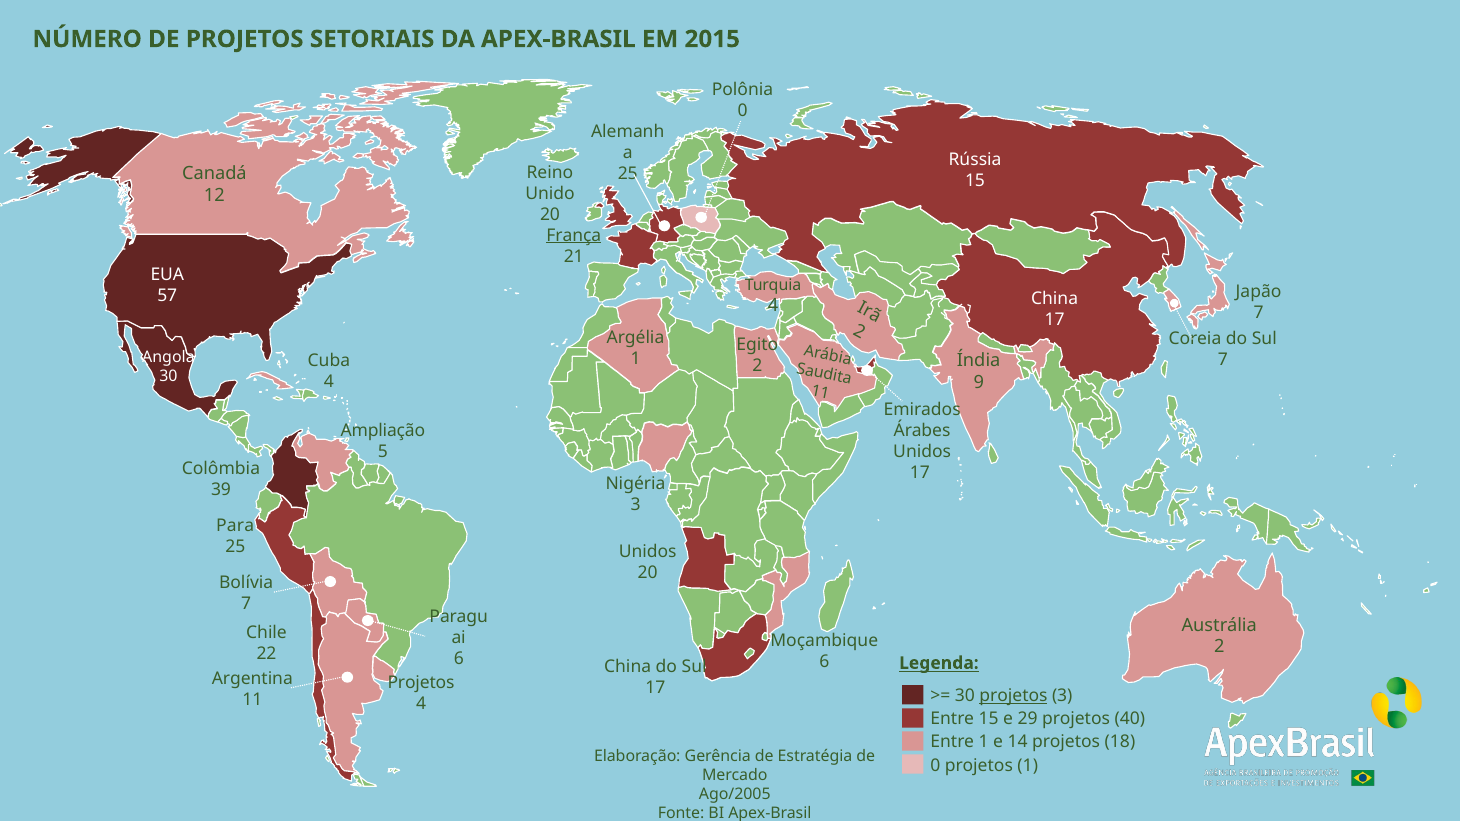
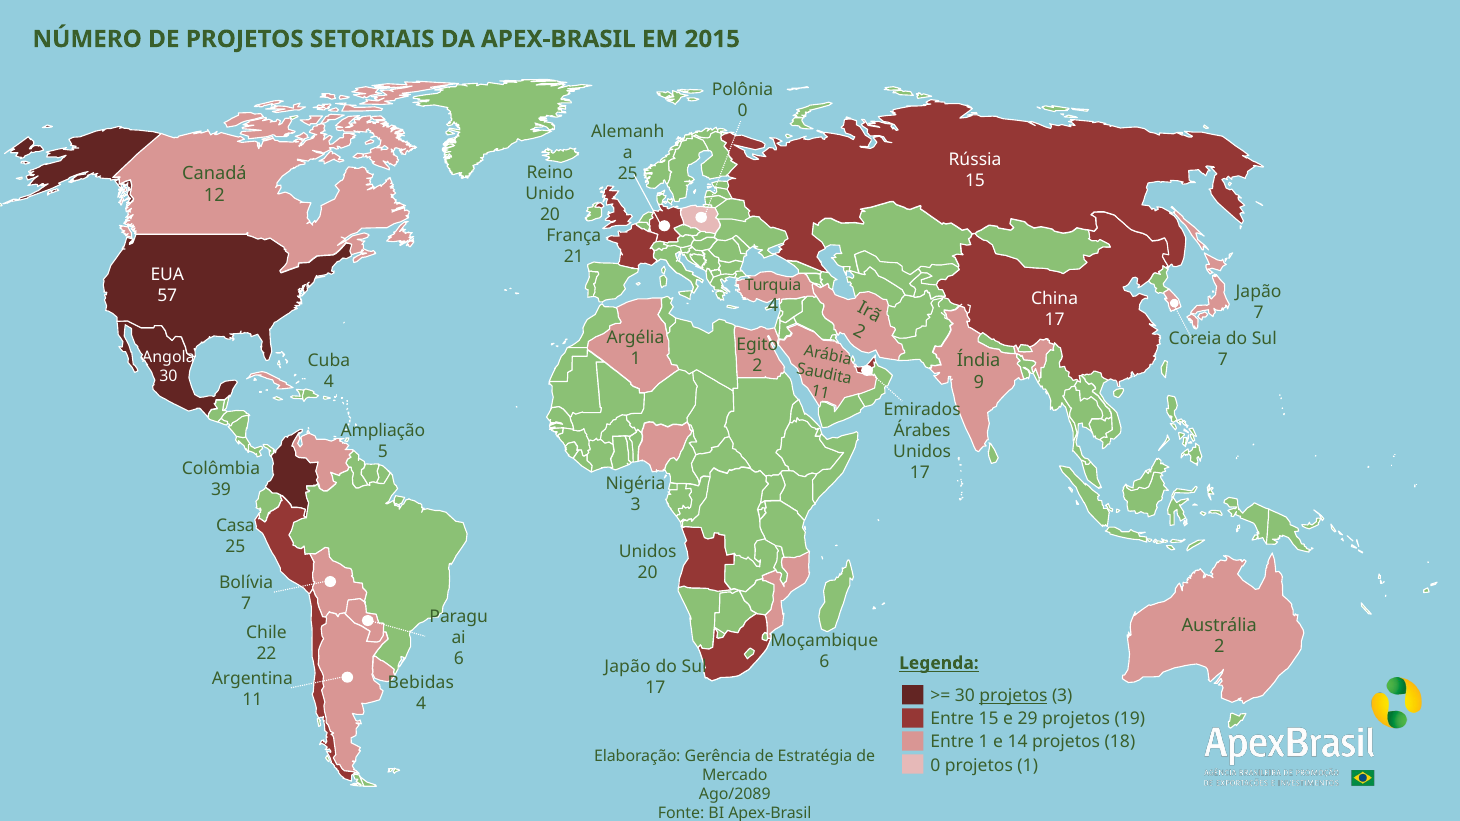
França underline: present -> none
Para: Para -> Casa
China at (628, 667): China -> Japão
Projetos at (421, 683): Projetos -> Bebidas
40: 40 -> 19
Ago/2005: Ago/2005 -> Ago/2089
